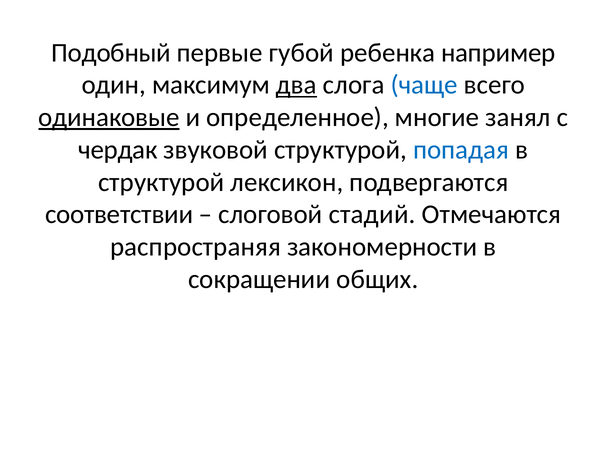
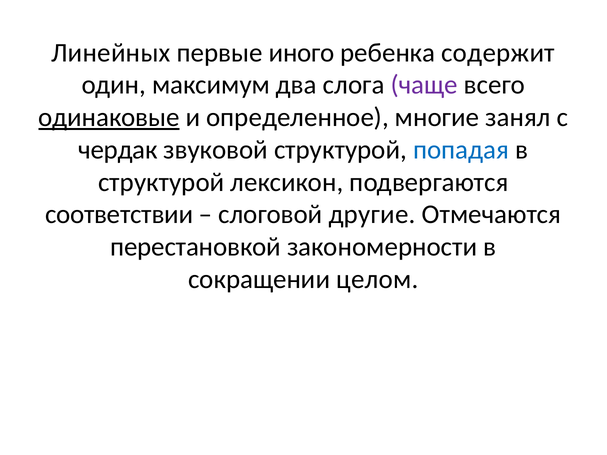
Подобный: Подобный -> Линейных
губой: губой -> иного
например: например -> содержит
два underline: present -> none
чаще colour: blue -> purple
стадий: стадий -> другие
распространяя: распространяя -> перестановкой
общих: общих -> целом
